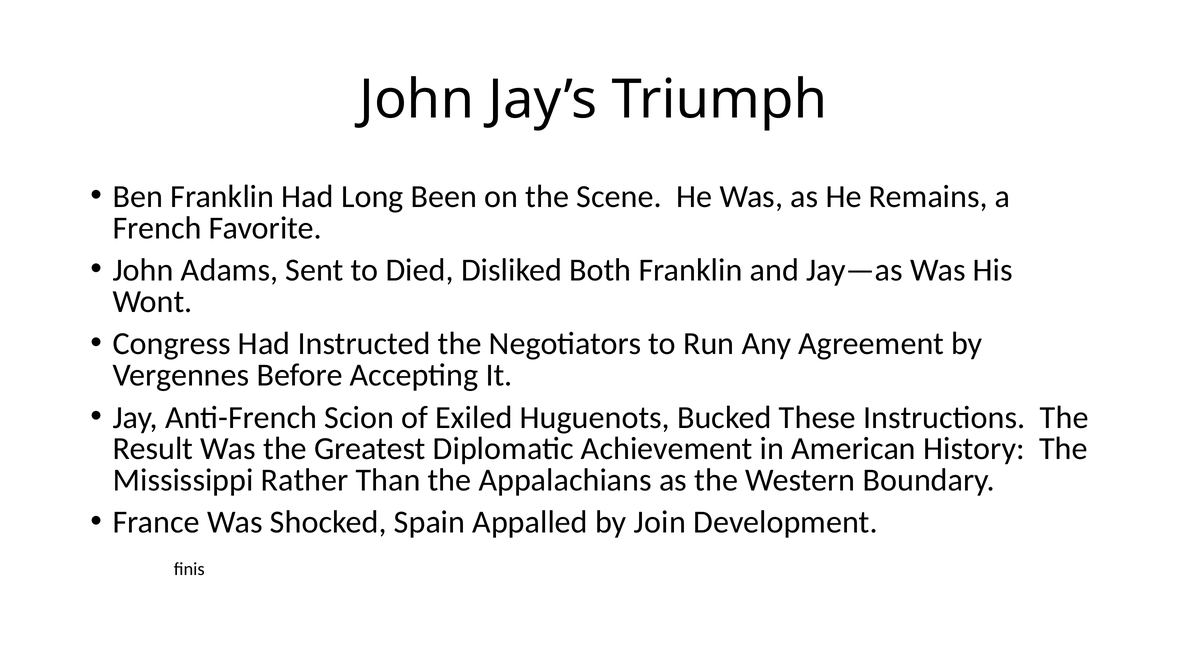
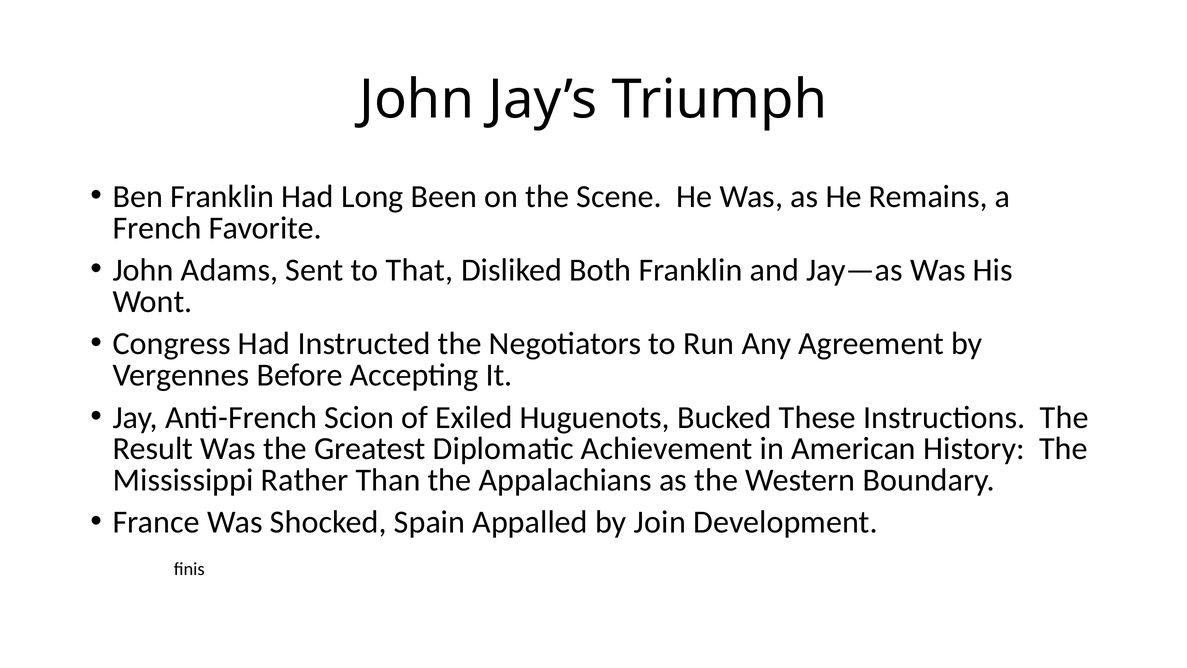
Died: Died -> That
